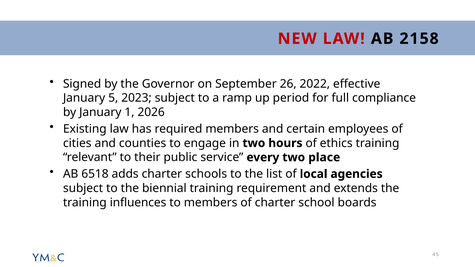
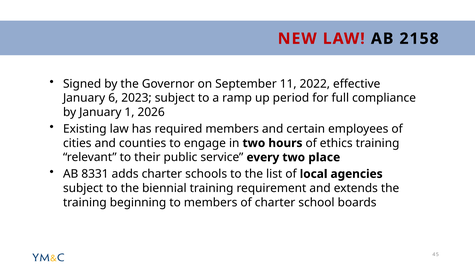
26: 26 -> 11
5: 5 -> 6
6518: 6518 -> 8331
influences: influences -> beginning
